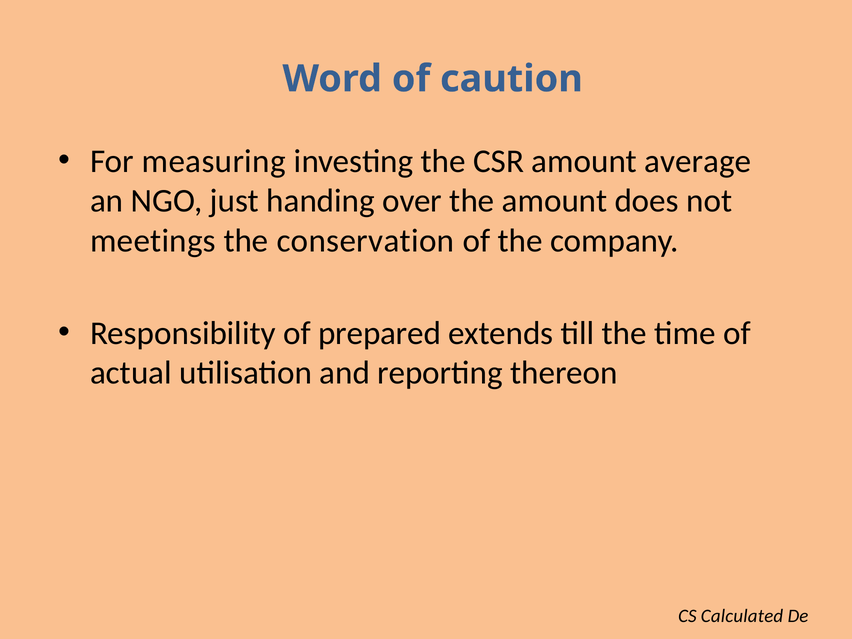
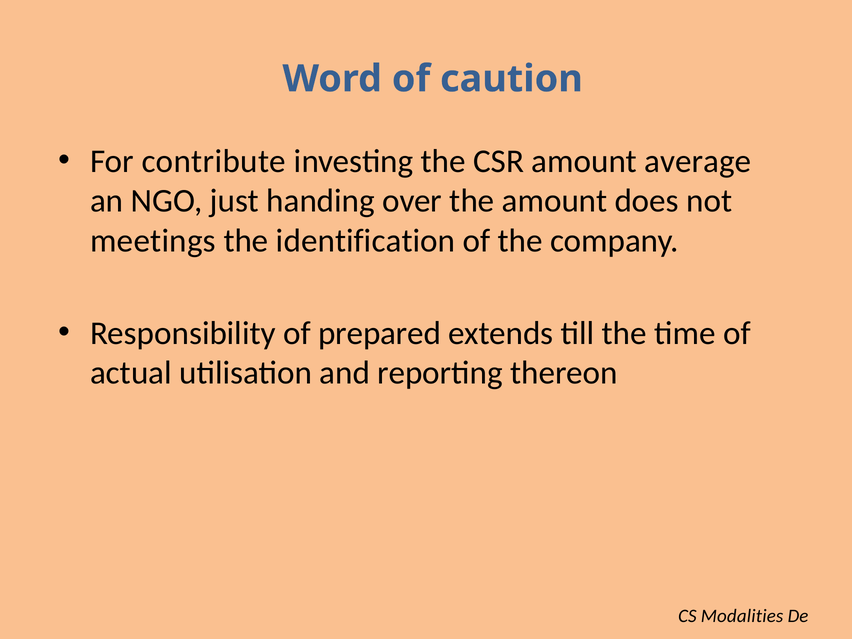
measuring: measuring -> contribute
conservation: conservation -> identification
Calculated: Calculated -> Modalities
